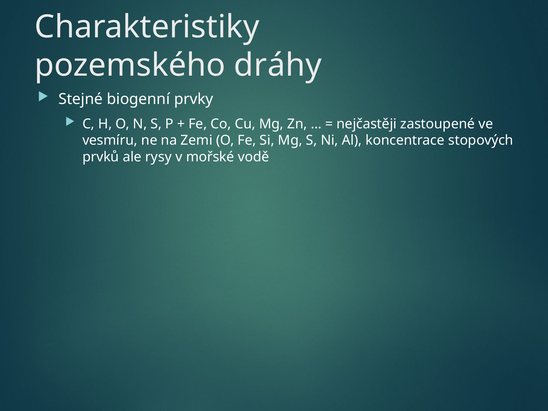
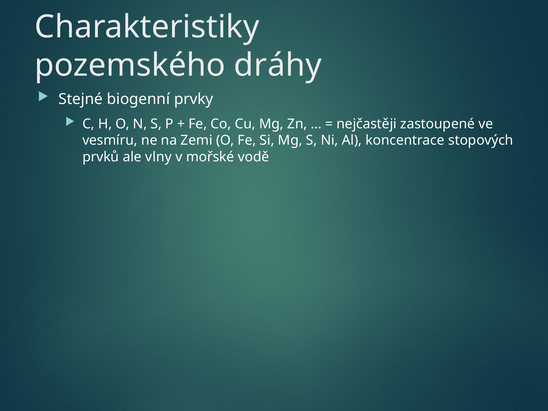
rysy: rysy -> vlny
